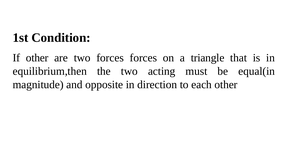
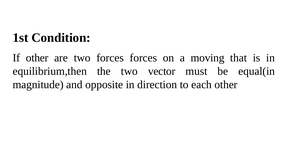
triangle: triangle -> moving
acting: acting -> vector
